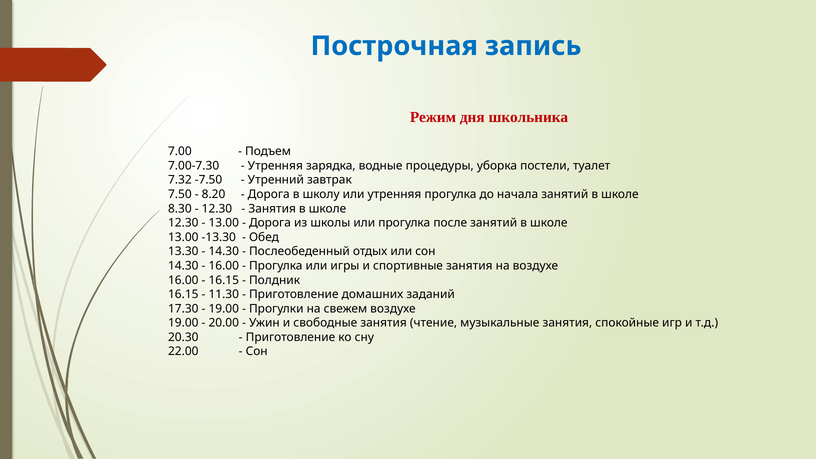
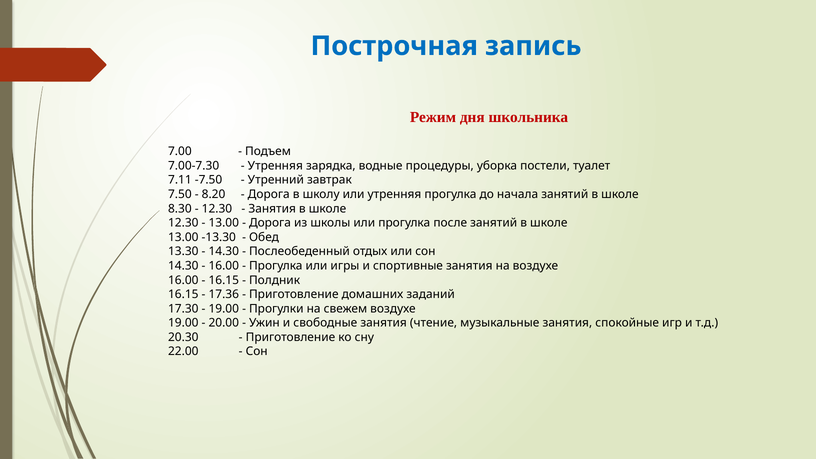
7.32: 7.32 -> 7.11
11.30: 11.30 -> 17.36
